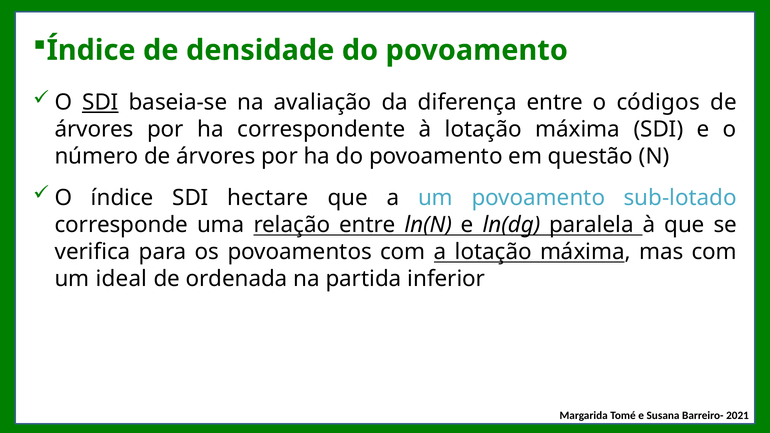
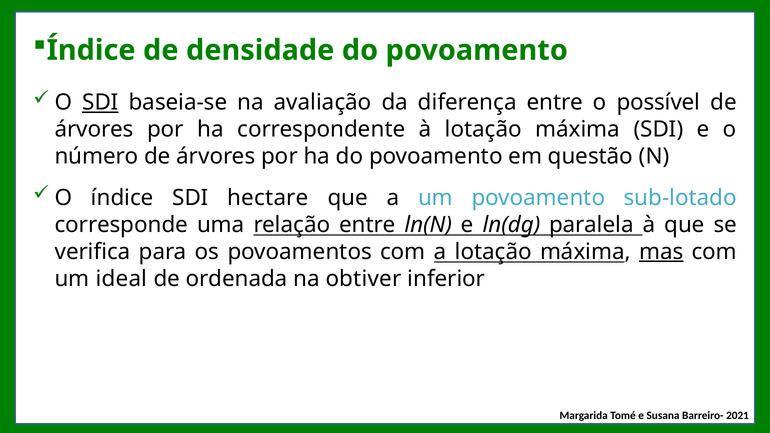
códigos: códigos -> possível
mas underline: none -> present
partida: partida -> obtiver
